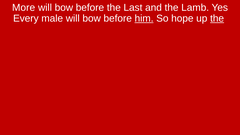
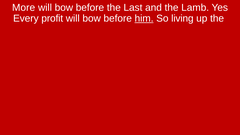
male: male -> profit
hope: hope -> living
the at (217, 18) underline: present -> none
